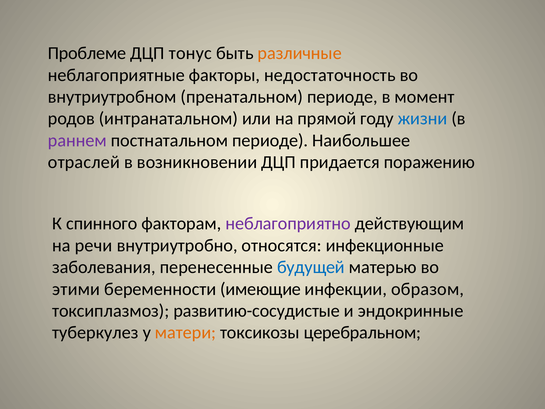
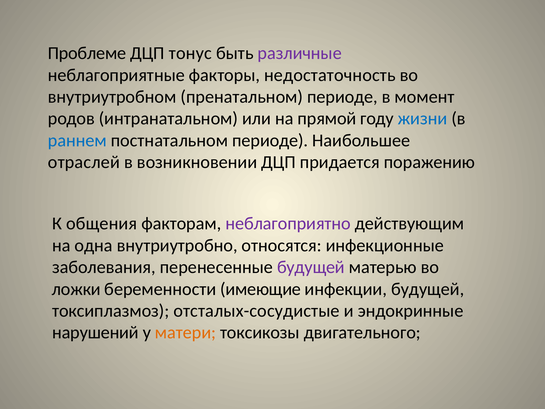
различные colour: orange -> purple
раннем colour: purple -> blue
спинного: спинного -> общения
речи: речи -> одна
будущей at (311, 267) colour: blue -> purple
этими: этими -> ложки
инфекции образом: образом -> будущей
развитию-сосудистые: развитию-сосудистые -> отсталых-сосудистые
туберкулез: туберкулез -> нарушений
церебральном: церебральном -> двигательного
